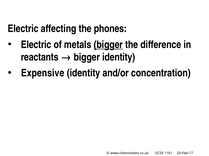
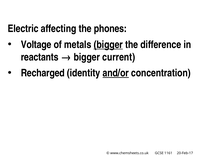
Electric at (36, 45): Electric -> Voltage
bigger identity: identity -> current
Expensive: Expensive -> Recharged
and/or underline: none -> present
